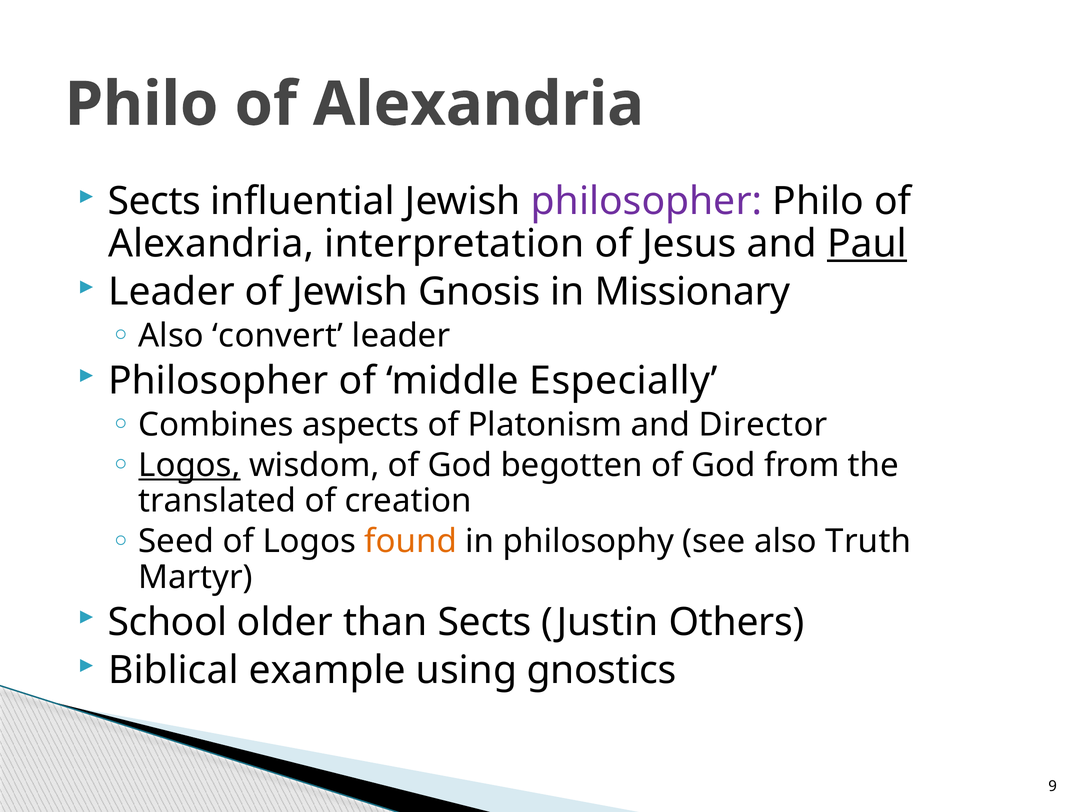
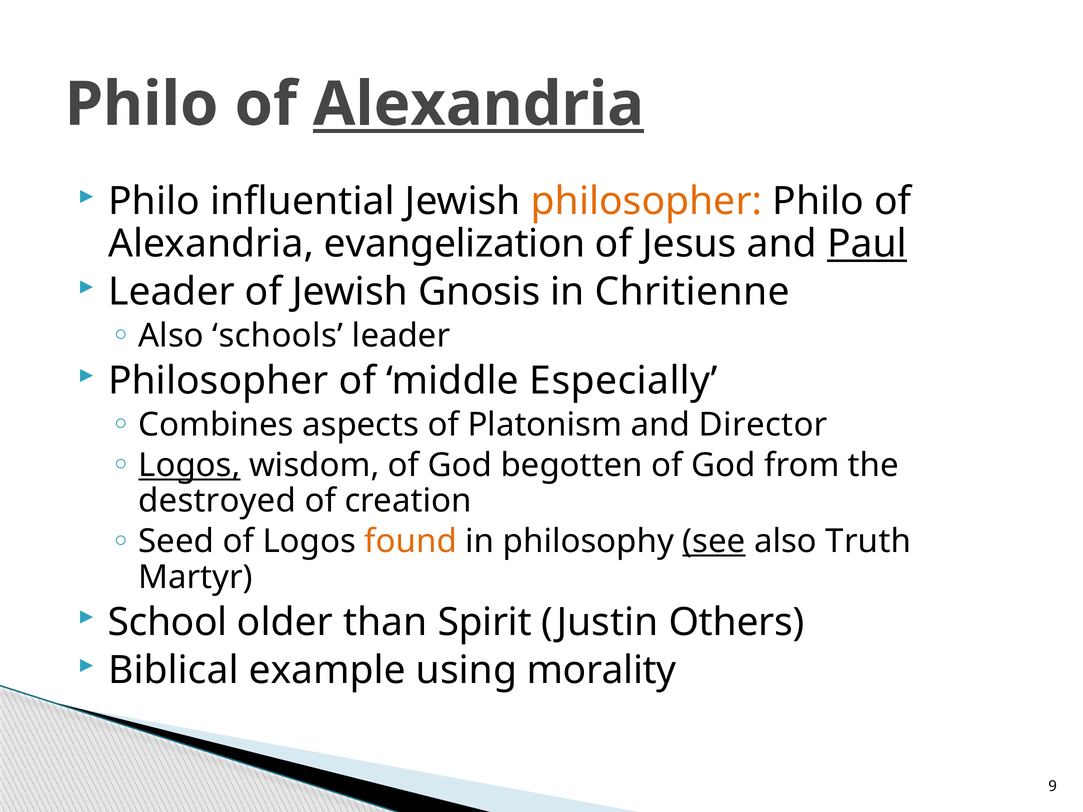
Alexandria at (478, 104) underline: none -> present
Sects at (154, 202): Sects -> Philo
philosopher at (646, 202) colour: purple -> orange
interpretation: interpretation -> evangelization
Missionary: Missionary -> Chritienne
convert: convert -> schools
translated: translated -> destroyed
see underline: none -> present
than Sects: Sects -> Spirit
gnostics: gnostics -> morality
